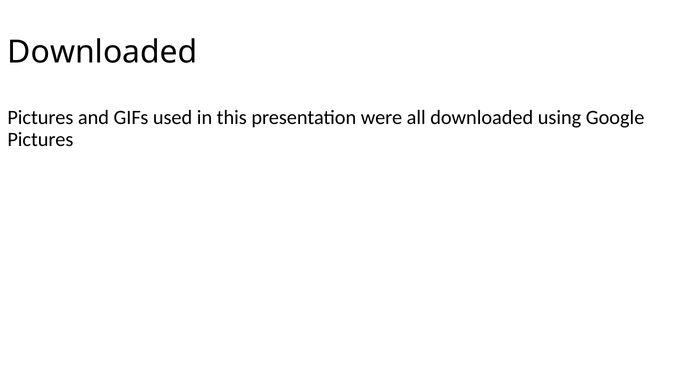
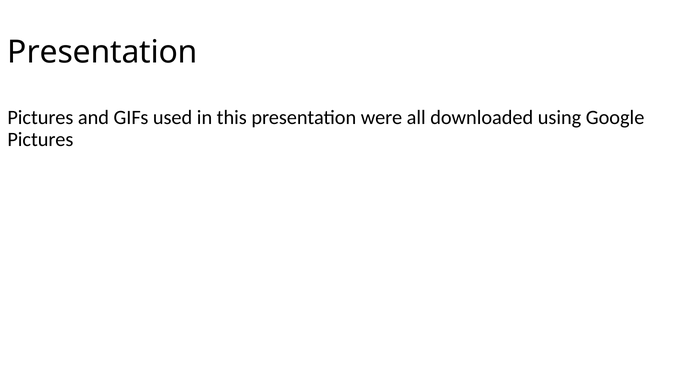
Downloaded at (102, 52): Downloaded -> Presentation
